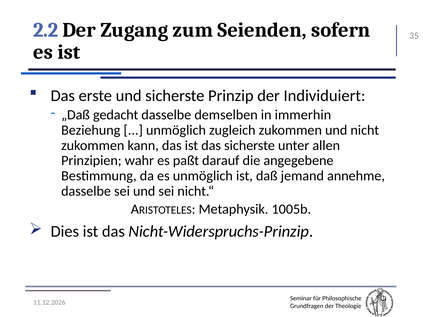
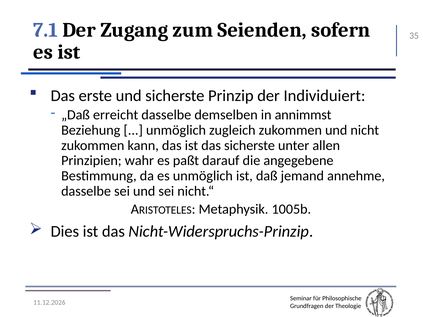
2.2: 2.2 -> 7.1
gedacht: gedacht -> erreicht
immerhin: immerhin -> annimmst
